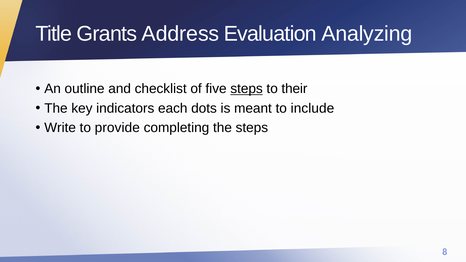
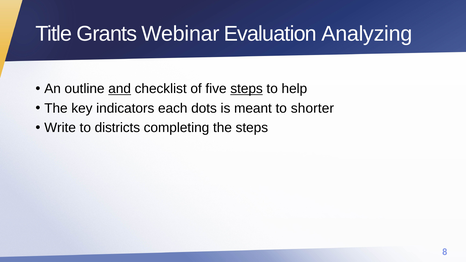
Address: Address -> Webinar
and underline: none -> present
their: their -> help
include: include -> shorter
provide: provide -> districts
